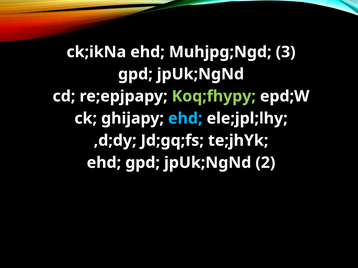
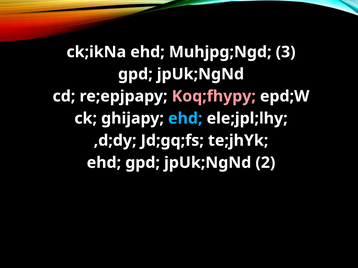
Koq;fhypy colour: light green -> pink
